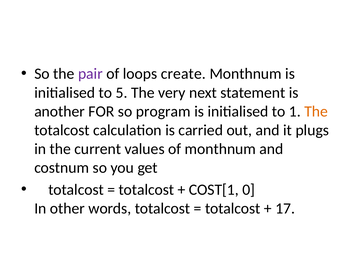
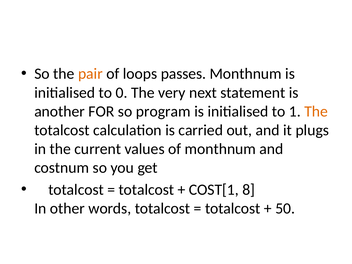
pair colour: purple -> orange
create: create -> passes
5: 5 -> 0
0: 0 -> 8
17: 17 -> 50
